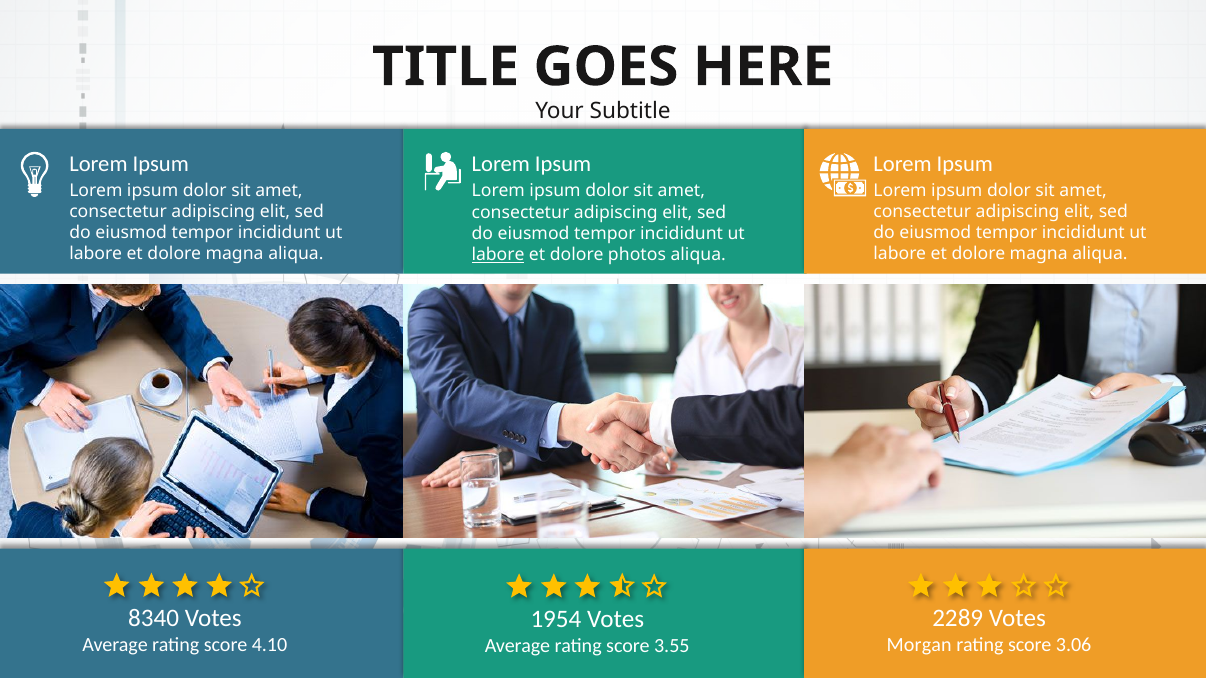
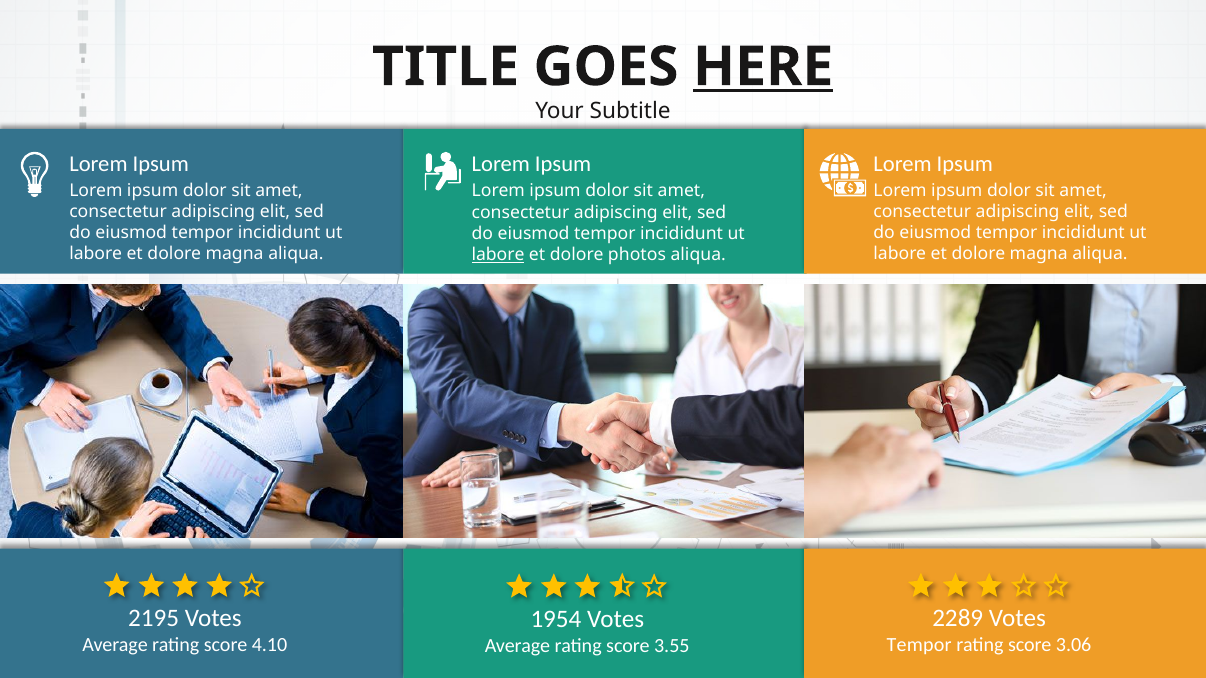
HERE underline: none -> present
8340: 8340 -> 2195
Morgan at (919, 645): Morgan -> Tempor
